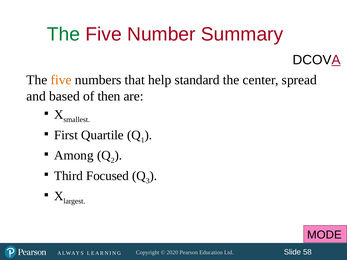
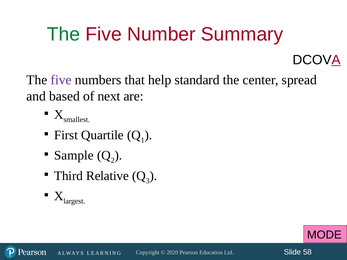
five at (61, 80) colour: orange -> purple
then: then -> next
Among: Among -> Sample
Focused: Focused -> Relative
